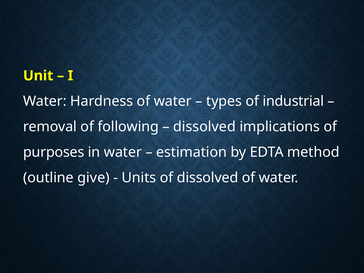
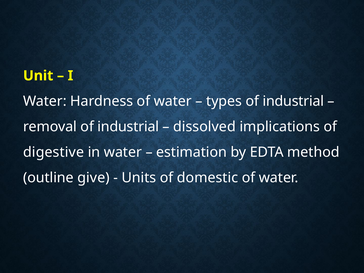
removal of following: following -> industrial
purposes: purposes -> digestive
of dissolved: dissolved -> domestic
